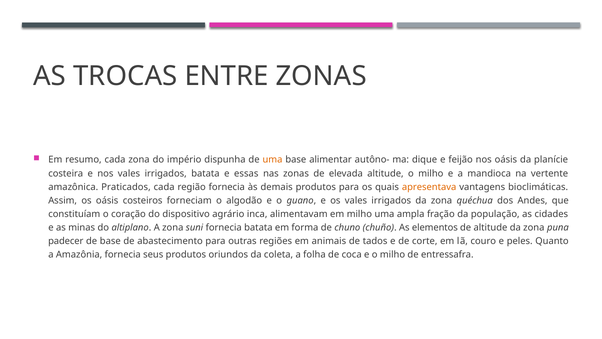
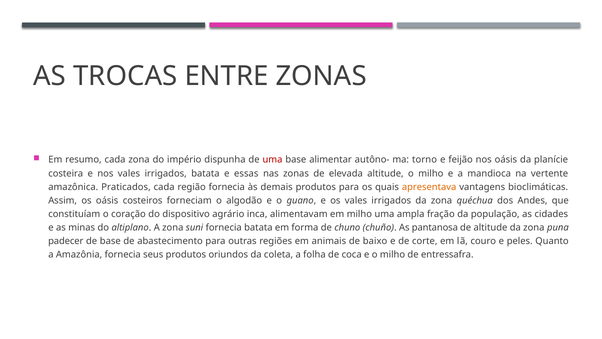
uma at (272, 160) colour: orange -> red
dique: dique -> torno
elementos: elementos -> pantanosa
tados: tados -> baixo
